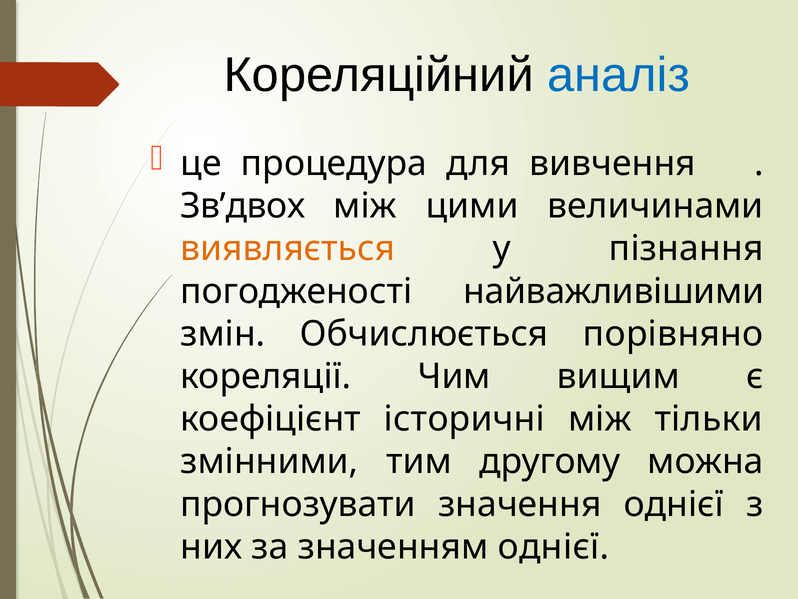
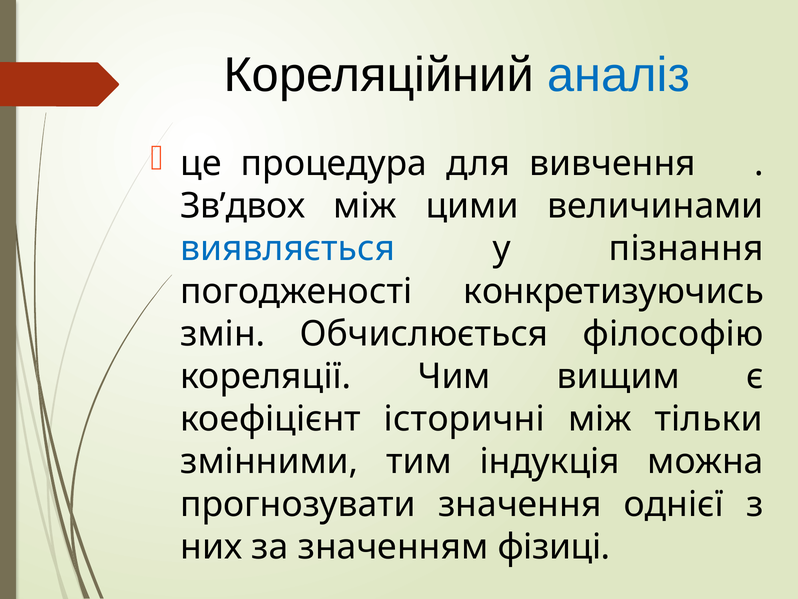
виявляється colour: orange -> blue
найважливішими: найважливішими -> конкретизуючись
порівняно: порівняно -> філософію
другому: другому -> індукція
значенням однієї: однієї -> фізиці
